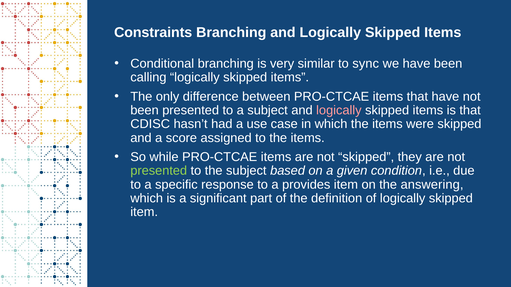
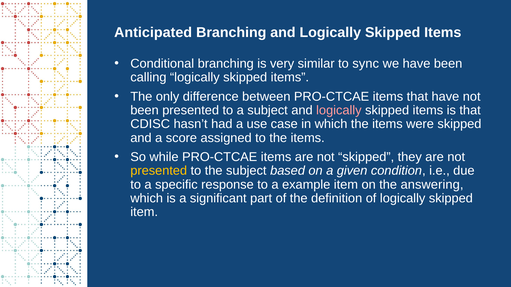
Constraints: Constraints -> Anticipated
presented at (159, 171) colour: light green -> yellow
provides: provides -> example
